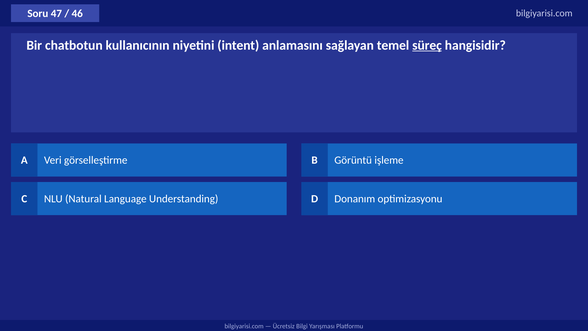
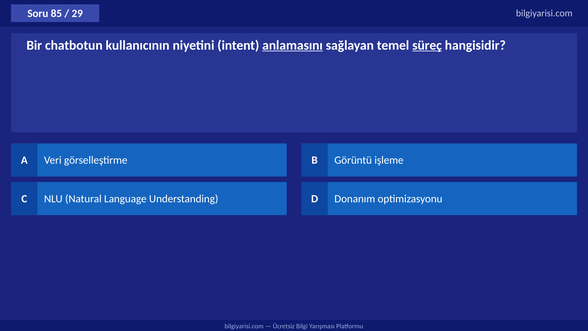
47: 47 -> 85
46: 46 -> 29
anlamasını underline: none -> present
